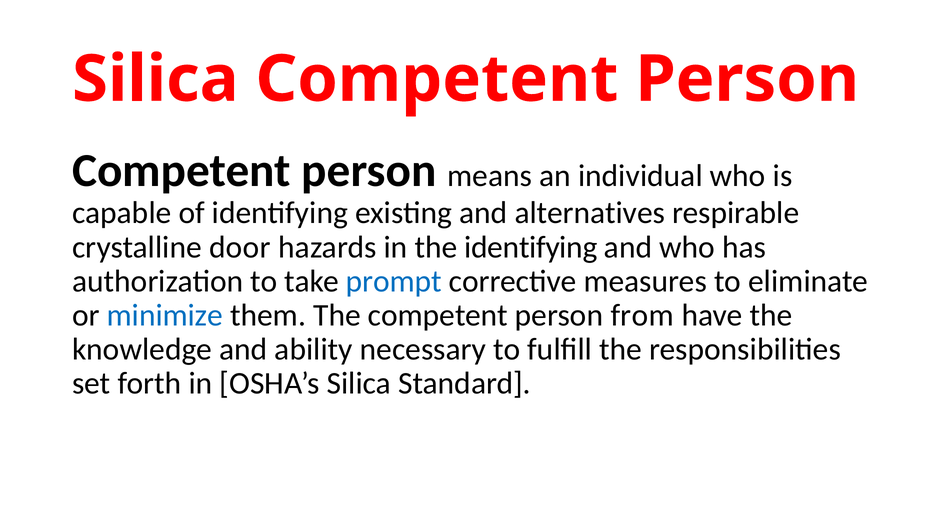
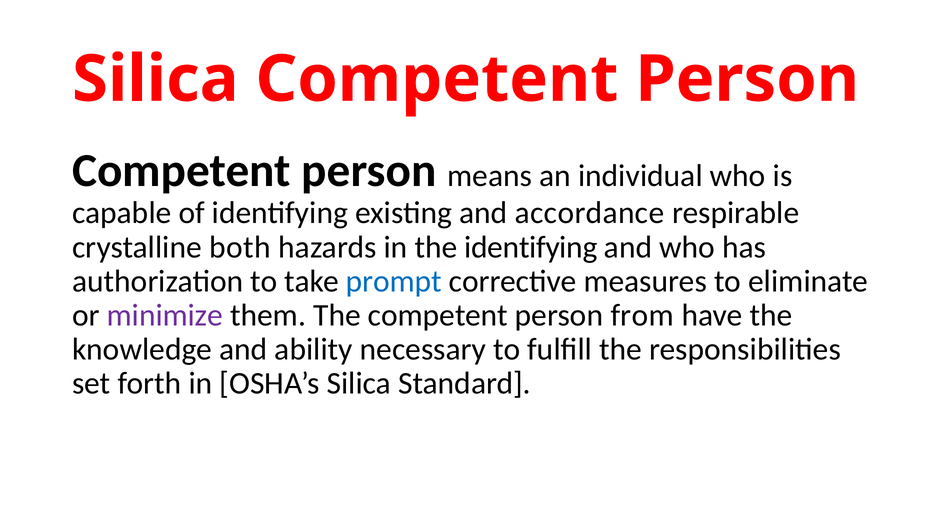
alternatives: alternatives -> accordance
door: door -> both
minimize colour: blue -> purple
